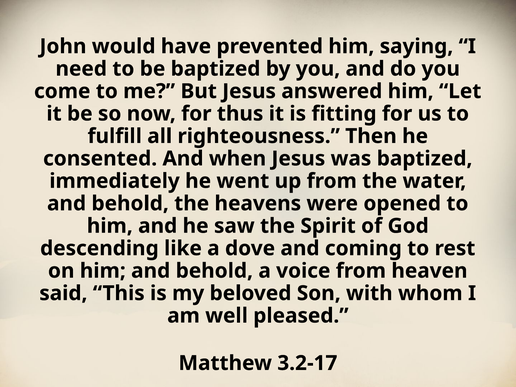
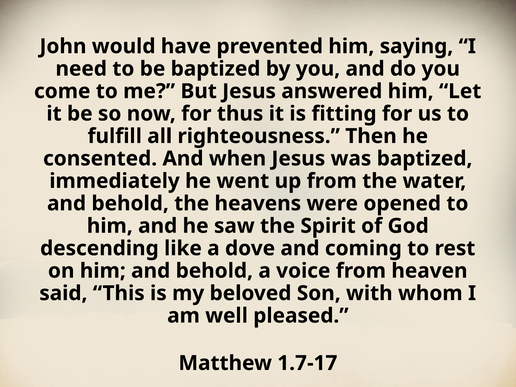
3.2-17: 3.2-17 -> 1.7-17
